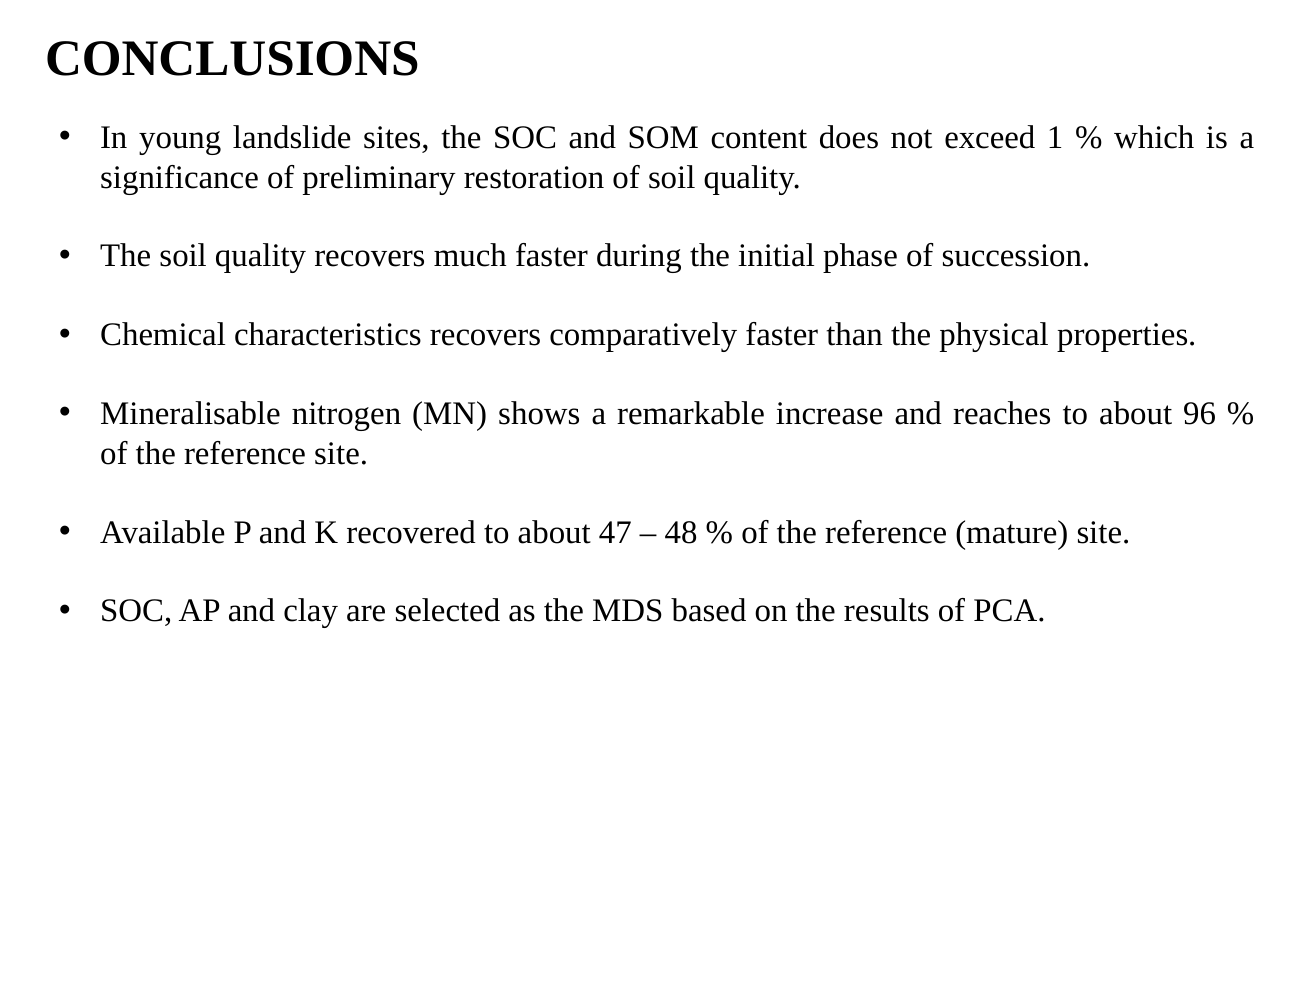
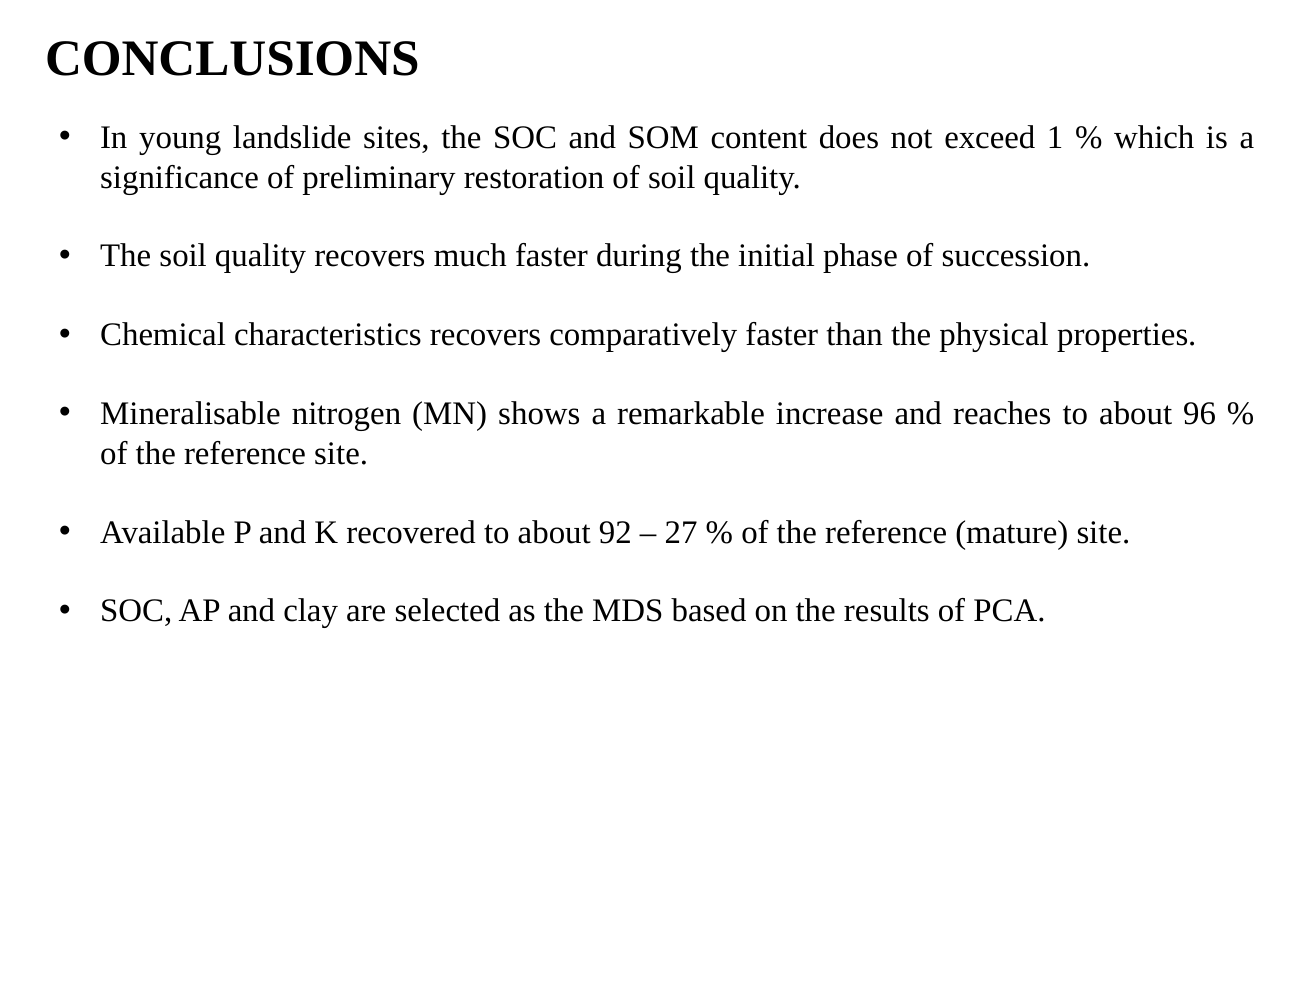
47: 47 -> 92
48: 48 -> 27
